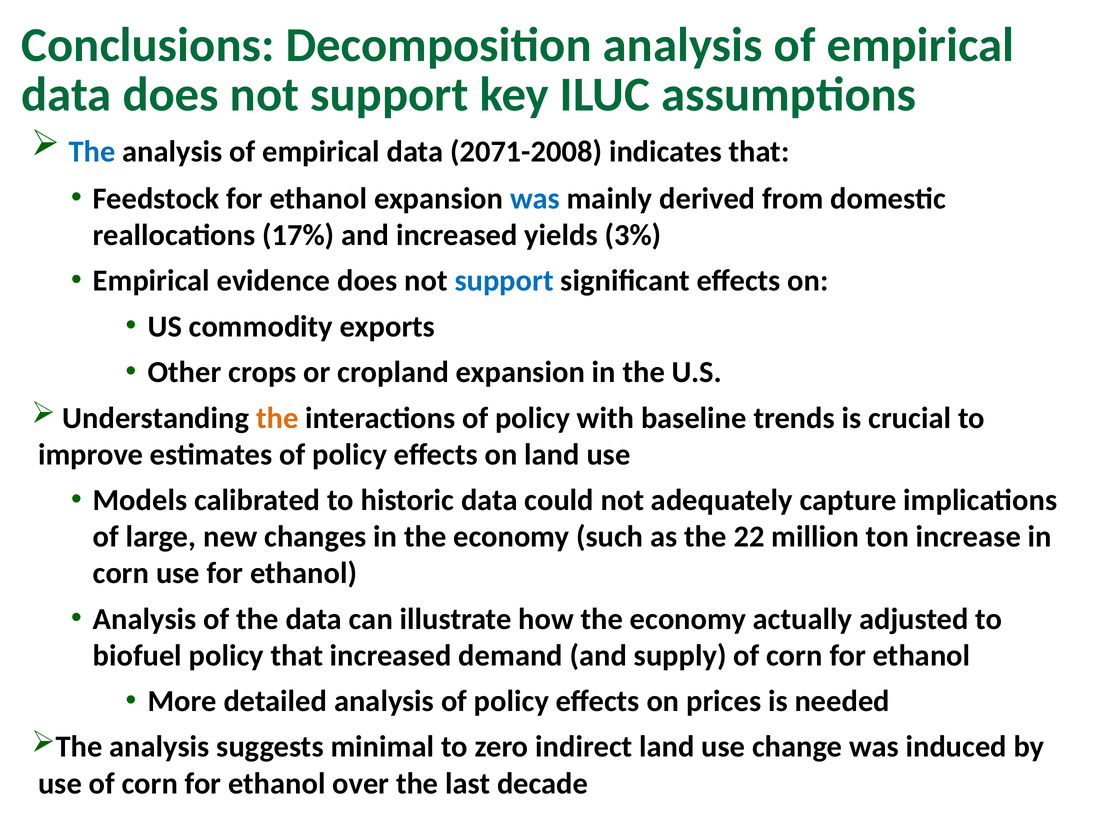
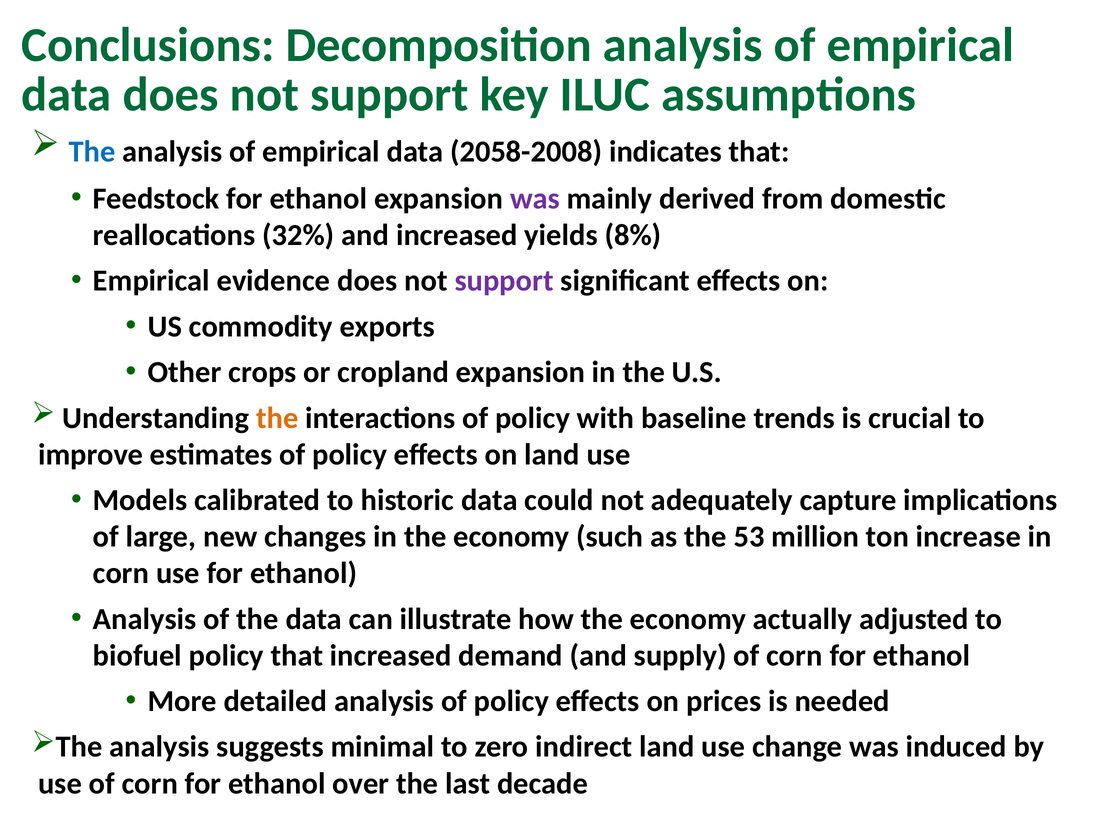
2071-2008: 2071-2008 -> 2058-2008
was at (535, 199) colour: blue -> purple
17%: 17% -> 32%
3%: 3% -> 8%
support at (504, 281) colour: blue -> purple
22: 22 -> 53
